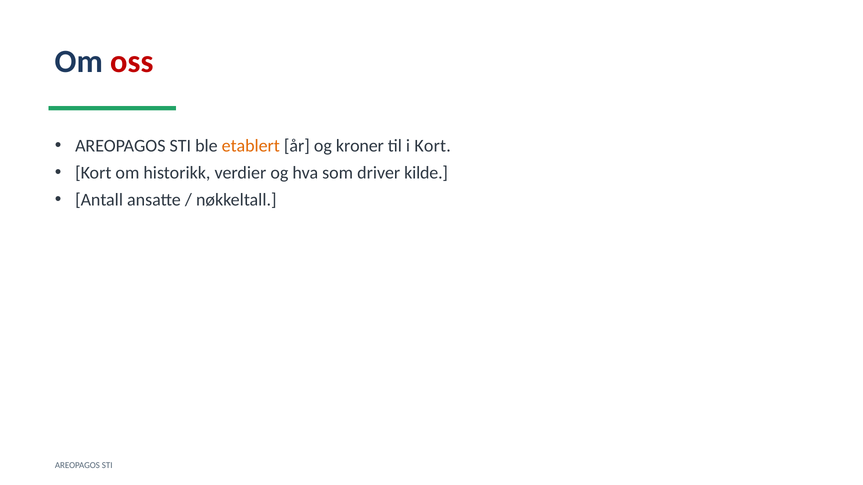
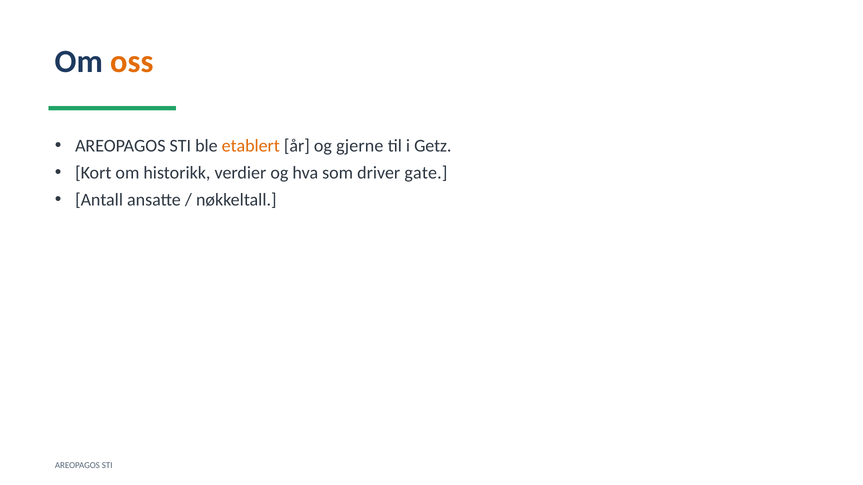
oss colour: red -> orange
kroner: kroner -> gjerne
i Kort: Kort -> Getz
kilde: kilde -> gate
